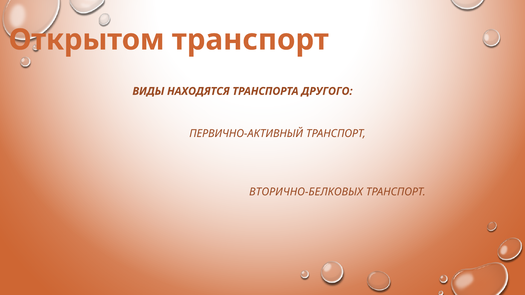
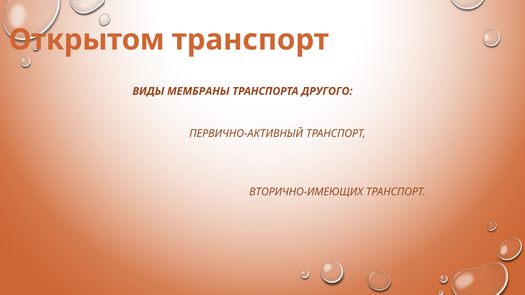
НАХОДЯТСЯ: НАХОДЯТСЯ -> МЕМБРАНЫ
ВТОРИЧНО-БЕЛКОВЫХ: ВТОРИЧНО-БЕЛКОВЫХ -> ВТОРИЧНО-ИМЕЮЩИХ
